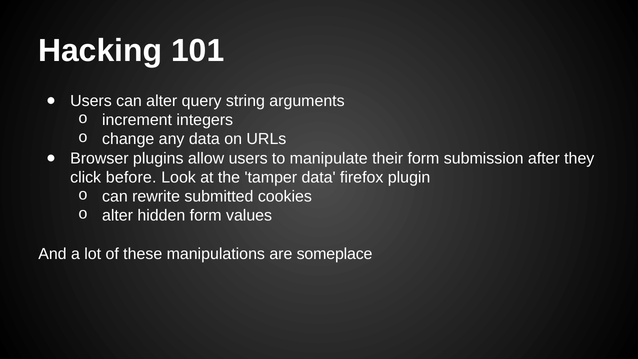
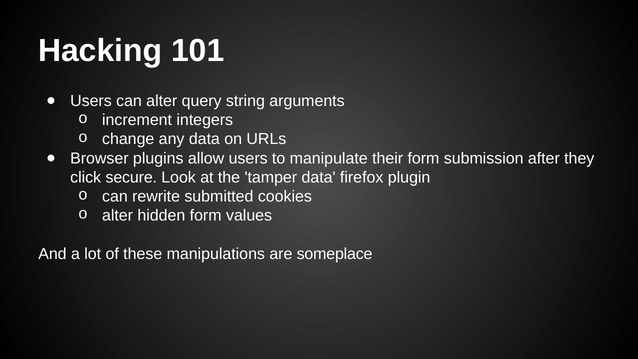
before: before -> secure
